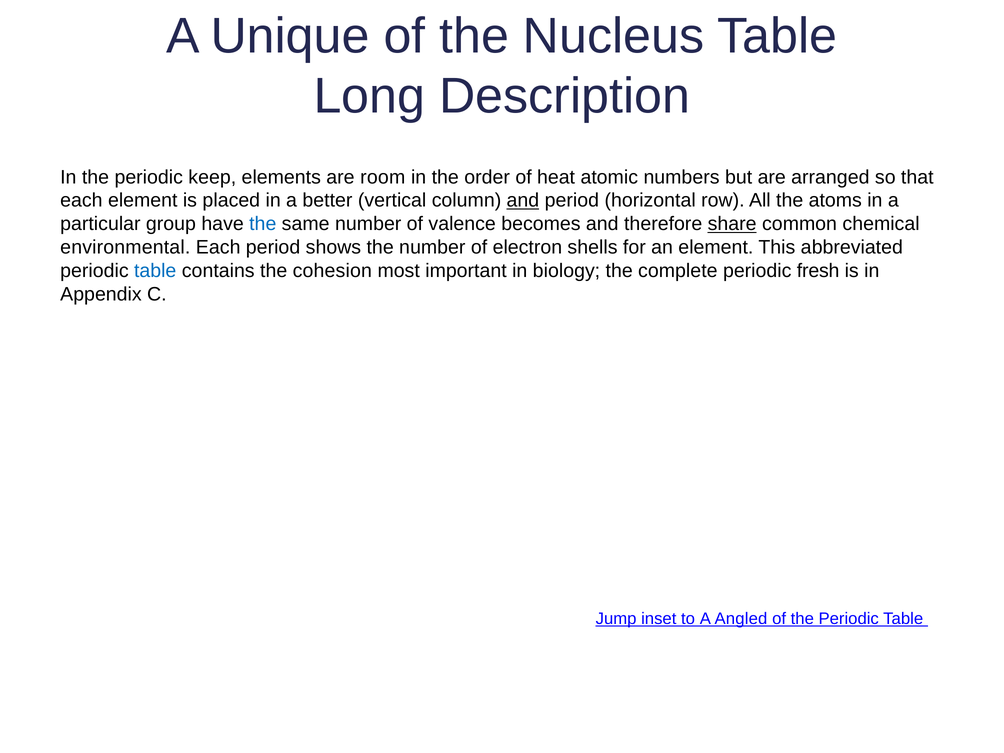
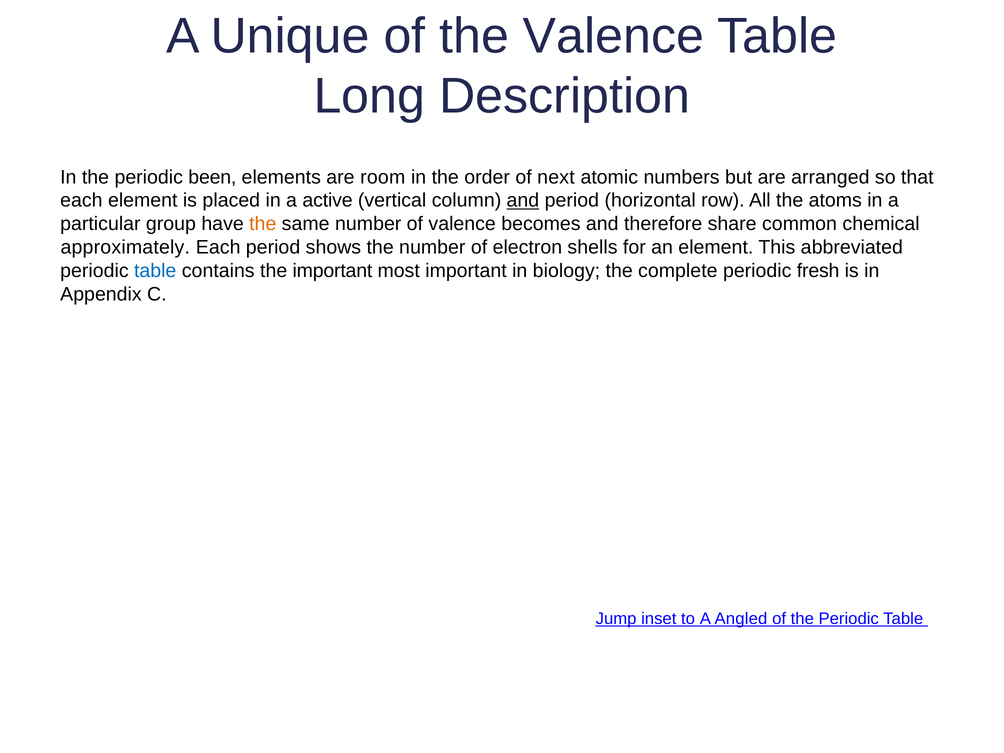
the Nucleus: Nucleus -> Valence
keep: keep -> been
heat: heat -> next
better: better -> active
the at (263, 224) colour: blue -> orange
share underline: present -> none
environmental: environmental -> approximately
the cohesion: cohesion -> important
